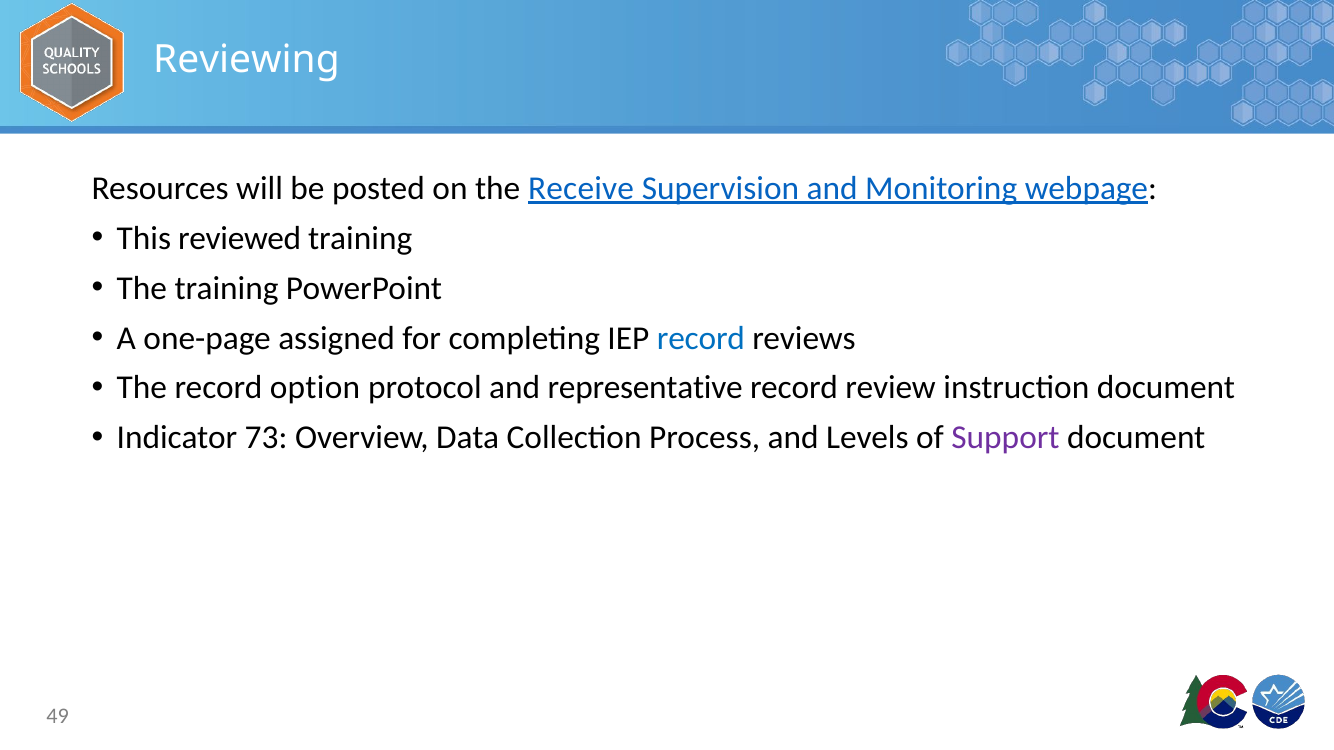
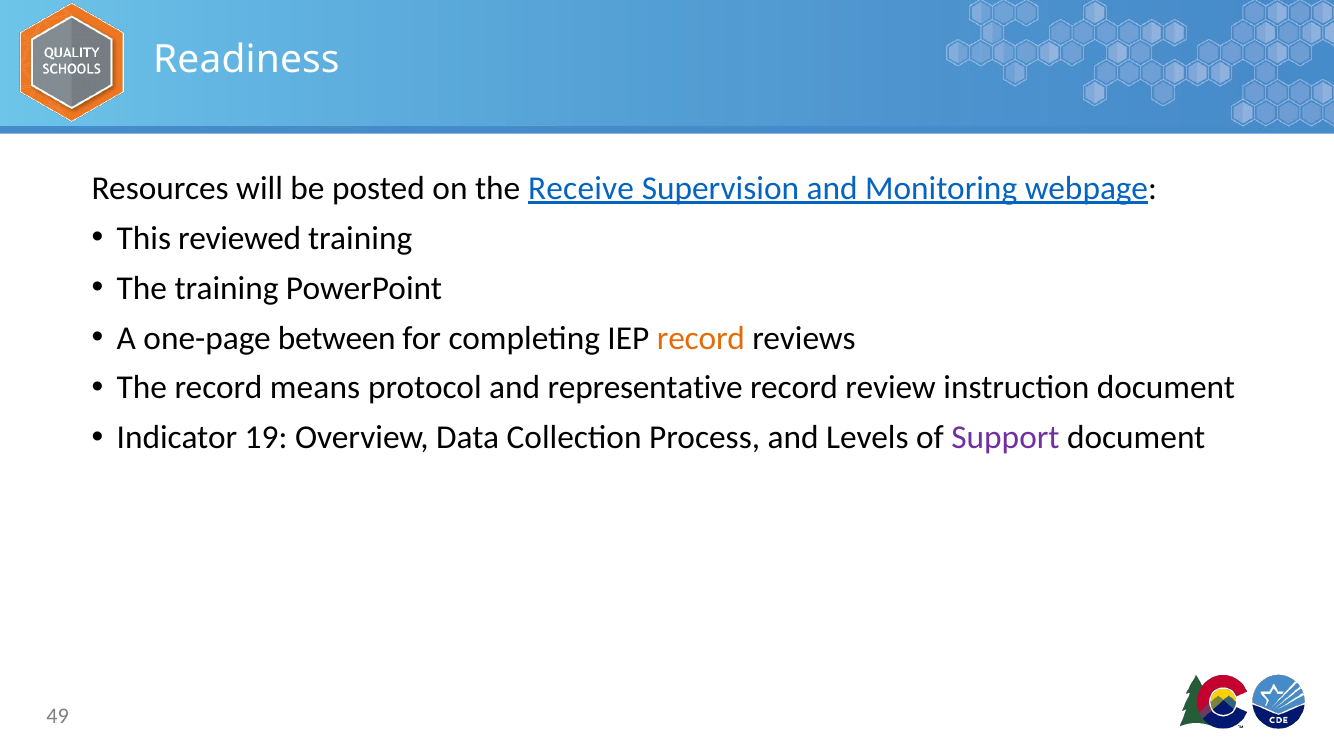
Reviewing: Reviewing -> Readiness
assigned: assigned -> between
record at (701, 338) colour: blue -> orange
option: option -> means
73: 73 -> 19
